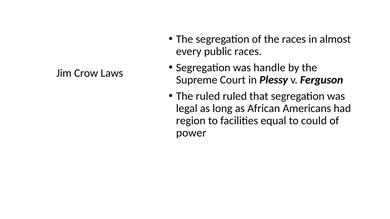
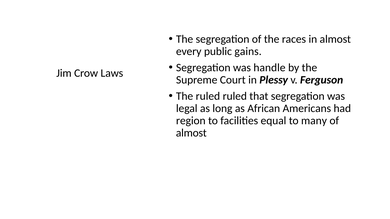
public races: races -> gains
could: could -> many
power at (191, 133): power -> almost
